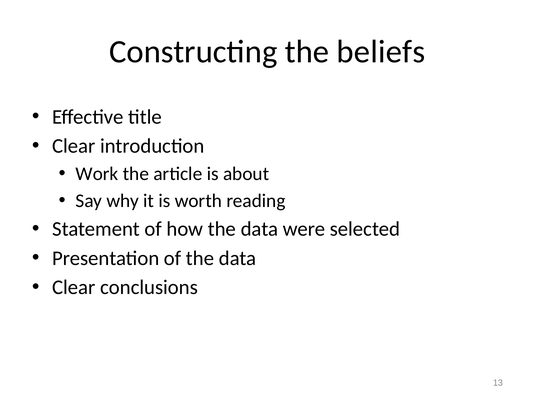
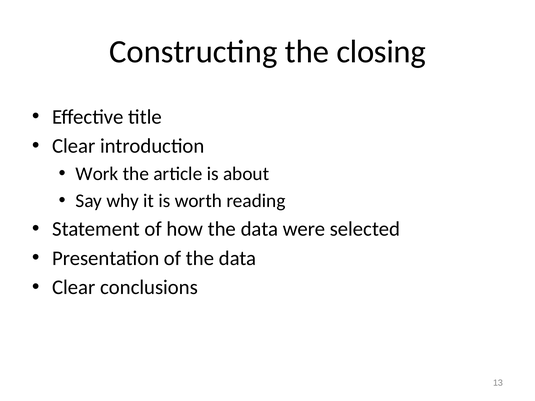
beliefs: beliefs -> closing
